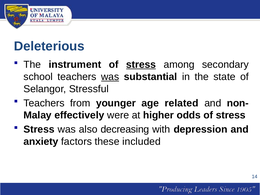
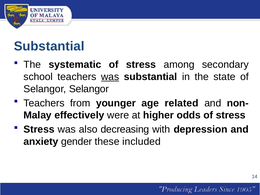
Deleterious at (49, 46): Deleterious -> Substantial
instrument: instrument -> systematic
stress at (141, 65) underline: present -> none
Selangor Stressful: Stressful -> Selangor
factors: factors -> gender
